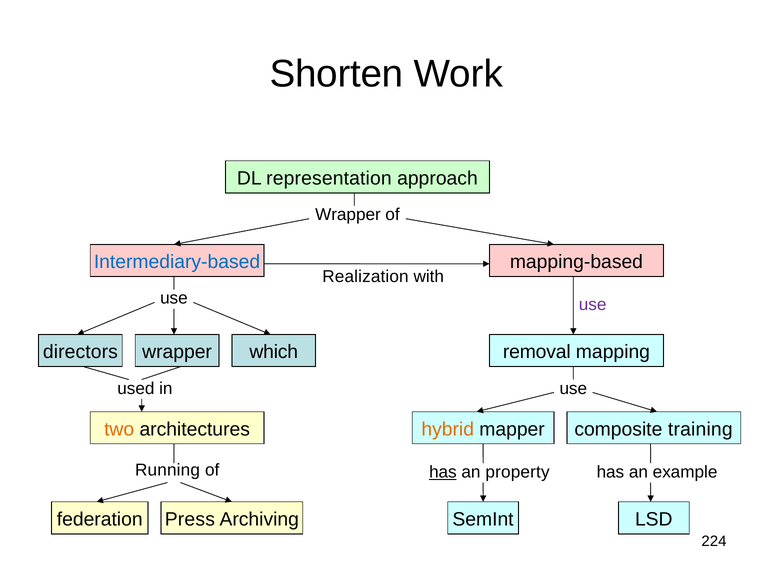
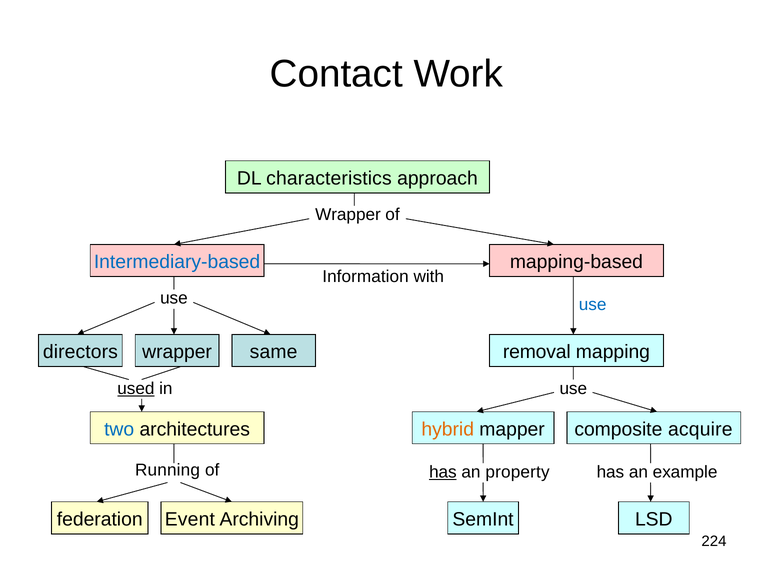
Shorten: Shorten -> Contact
representation: representation -> characteristics
Realization: Realization -> Information
use at (593, 305) colour: purple -> blue
which: which -> same
used underline: none -> present
two colour: orange -> blue
training: training -> acquire
Press: Press -> Event
